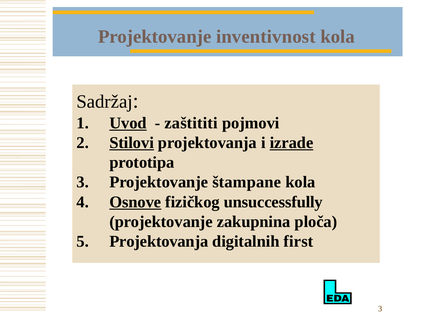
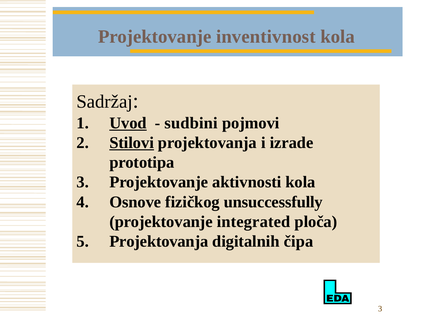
zaštititi: zaštititi -> sudbini
izrade underline: present -> none
štampane: štampane -> aktivnosti
Osnove underline: present -> none
zakupnina: zakupnina -> integrated
first: first -> čipa
